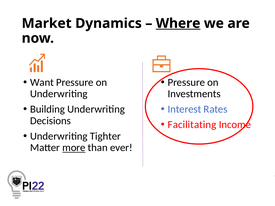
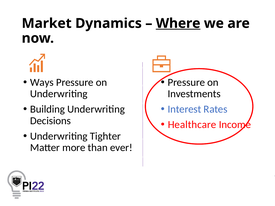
Want: Want -> Ways
Facilitating: Facilitating -> Healthcare
more underline: present -> none
